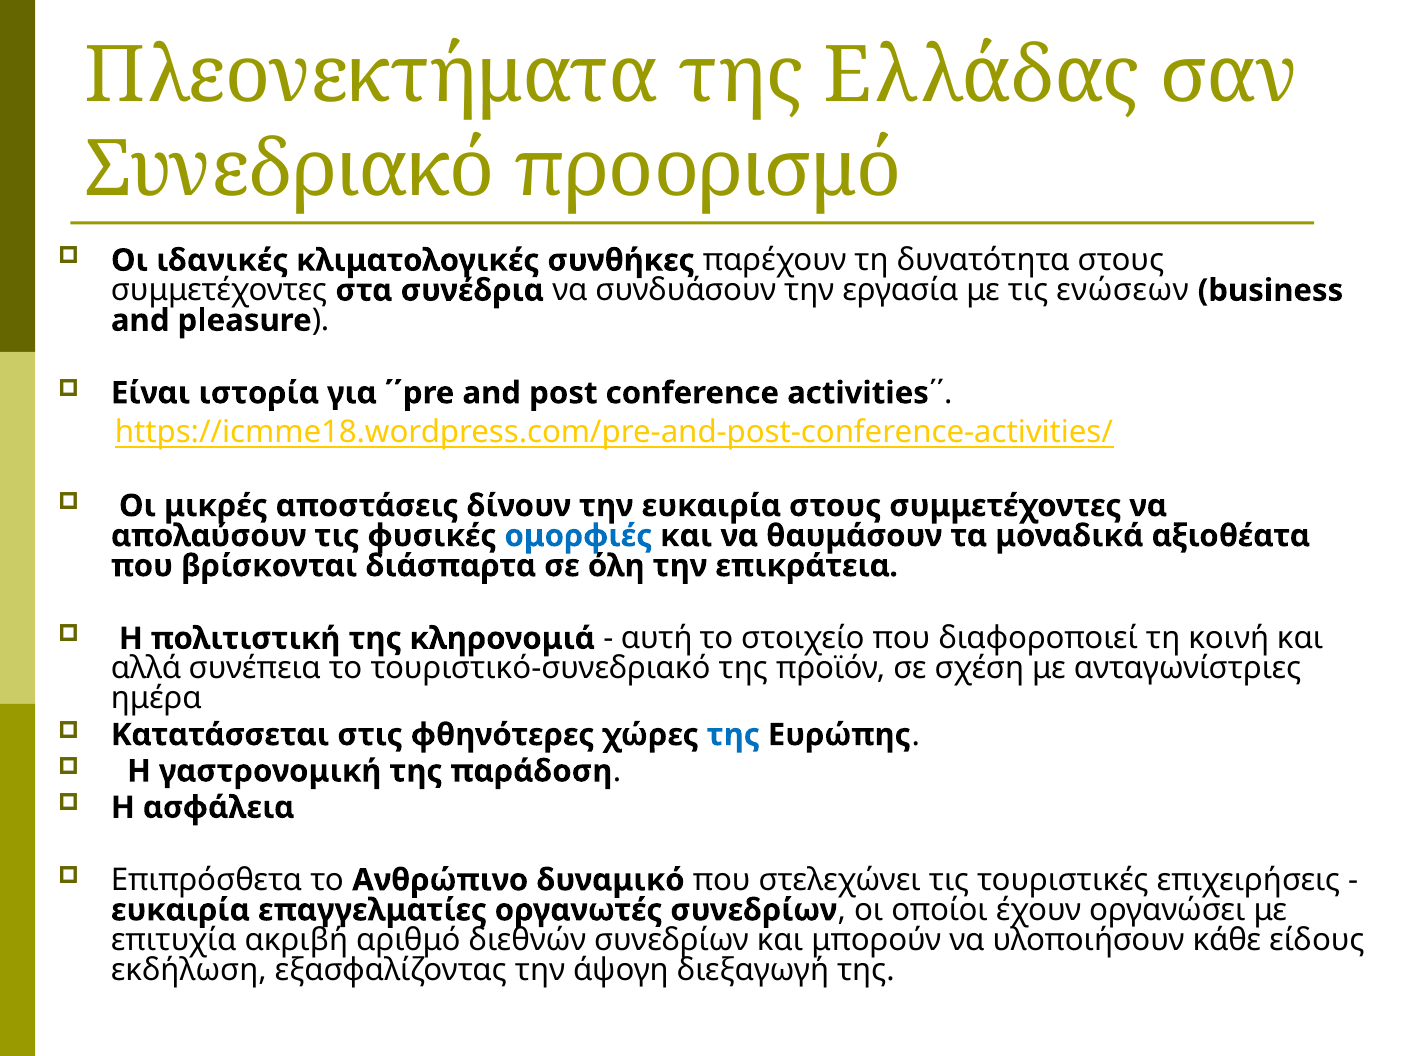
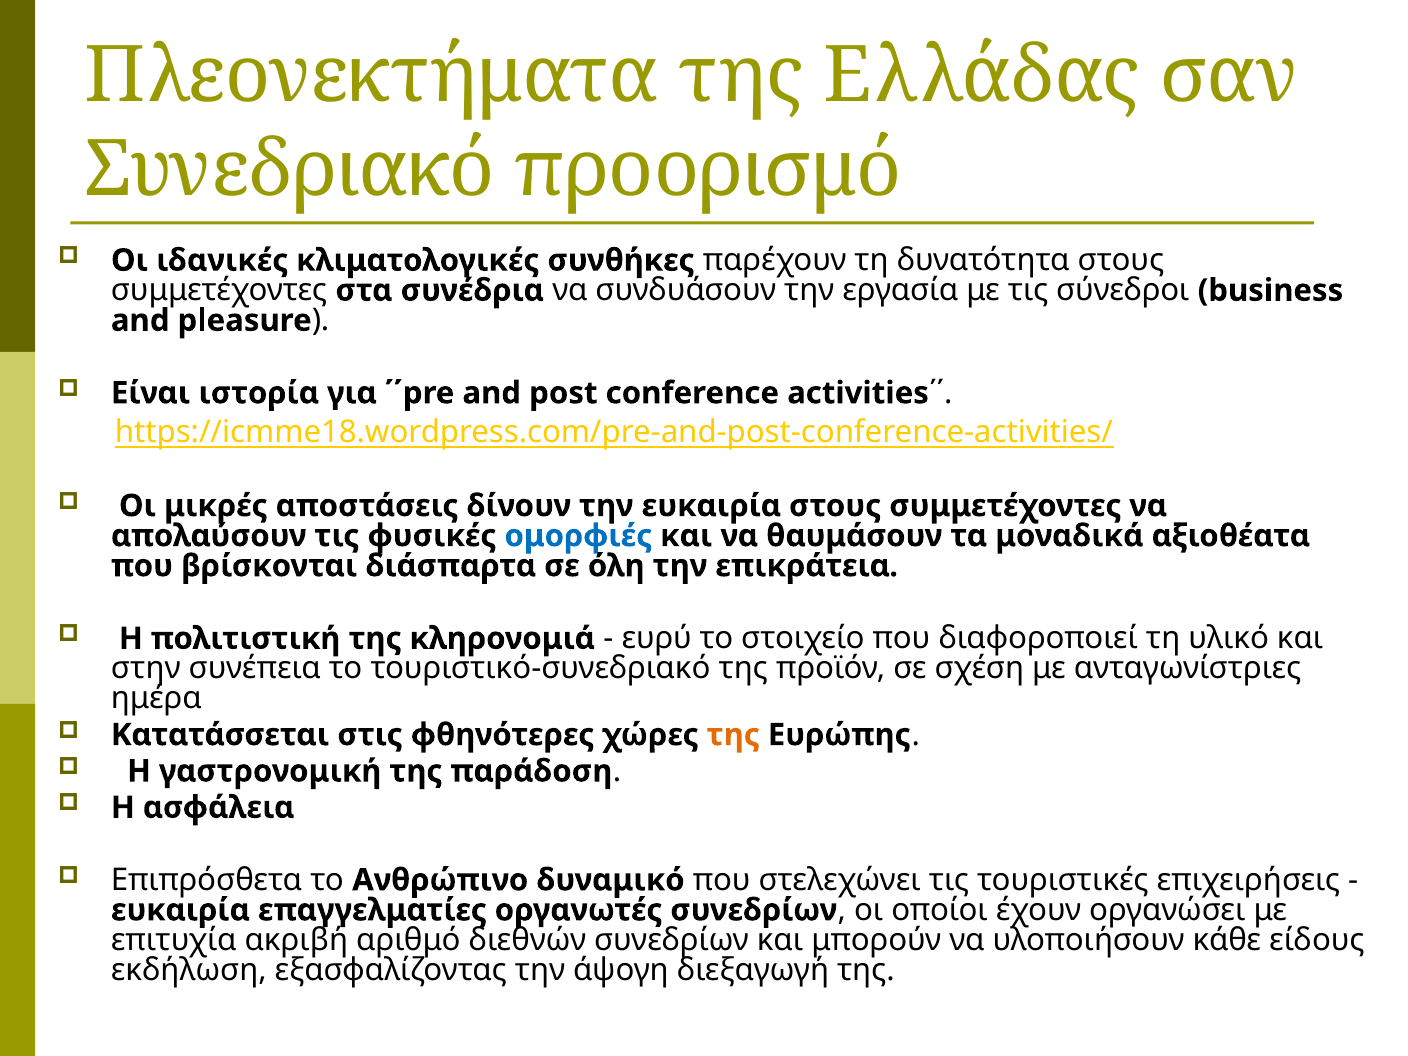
ενώσεων: ενώσεων -> σύνεδροι
αυτή: αυτή -> ευρύ
κοινή: κοινή -> υλικό
αλλά: αλλά -> στην
της at (733, 735) colour: blue -> orange
